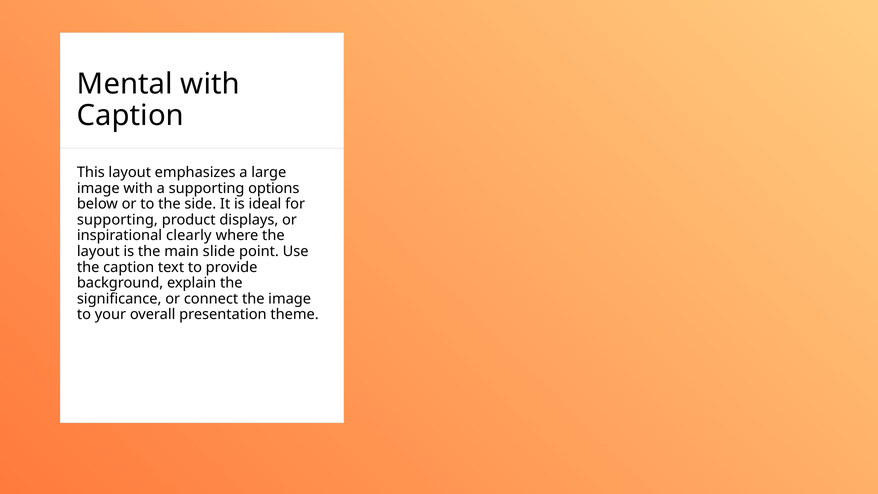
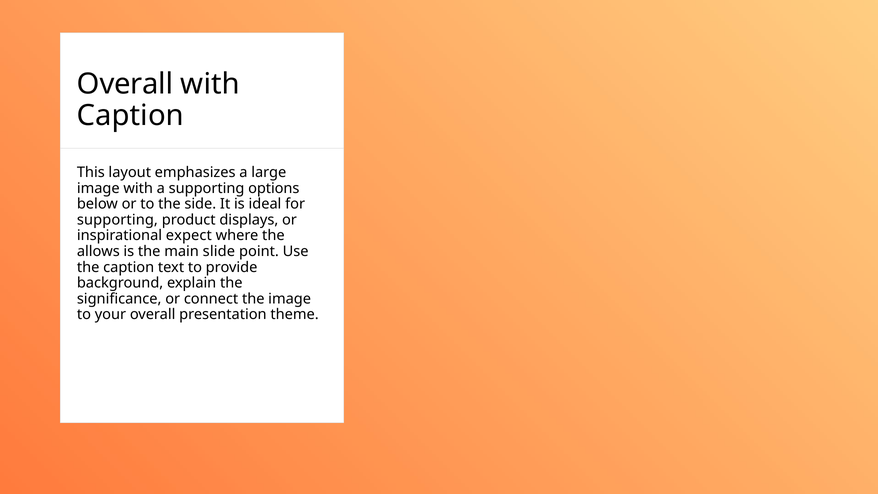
Mental at (125, 84): Mental -> Overall
clearly: clearly -> expect
layout at (98, 251): layout -> allows
